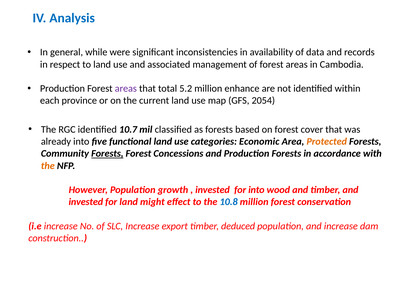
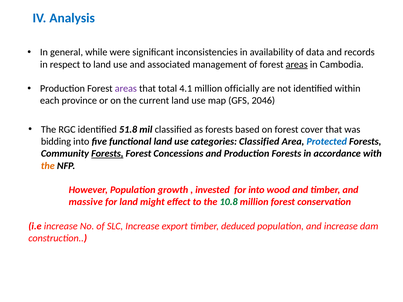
areas at (297, 64) underline: none -> present
5.2: 5.2 -> 4.1
enhance: enhance -> officially
2054: 2054 -> 2046
10.7: 10.7 -> 51.8
already: already -> bidding
categories Economic: Economic -> Classified
Protected colour: orange -> blue
invested at (86, 202): invested -> massive
10.8 colour: blue -> green
